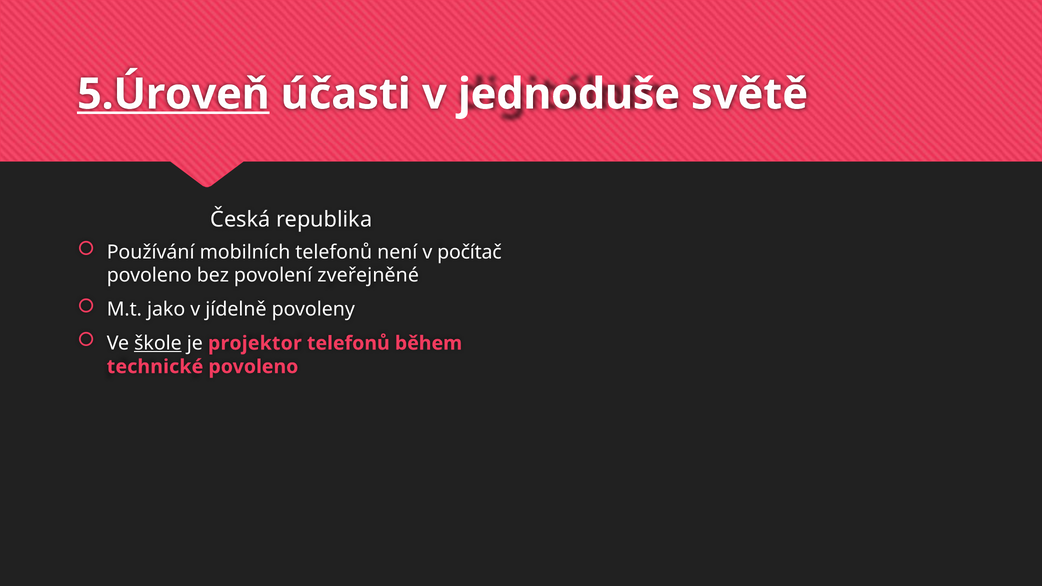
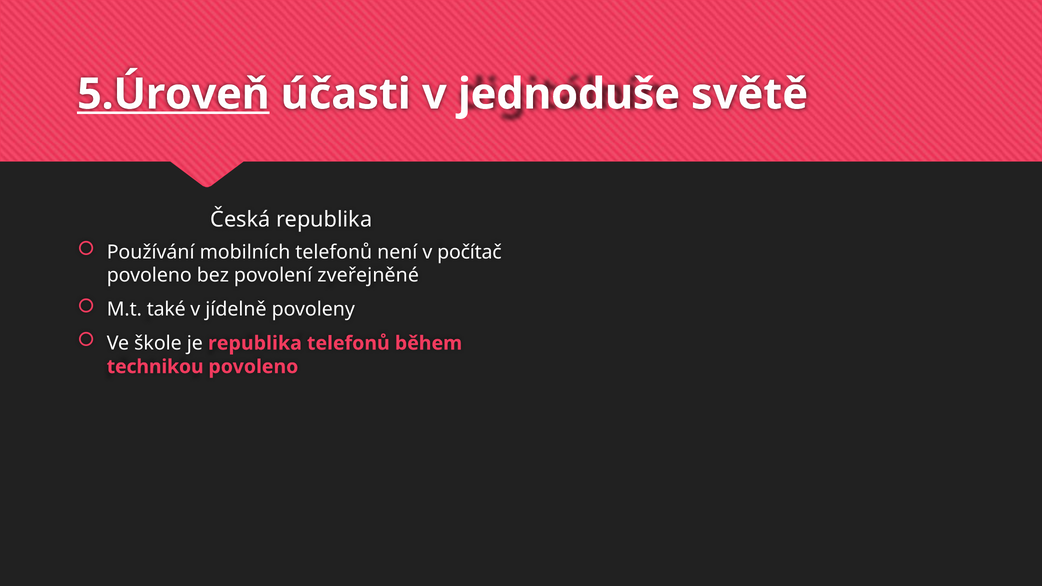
jako: jako -> také
škole underline: present -> none
je projektor: projektor -> republika
technické: technické -> technikou
